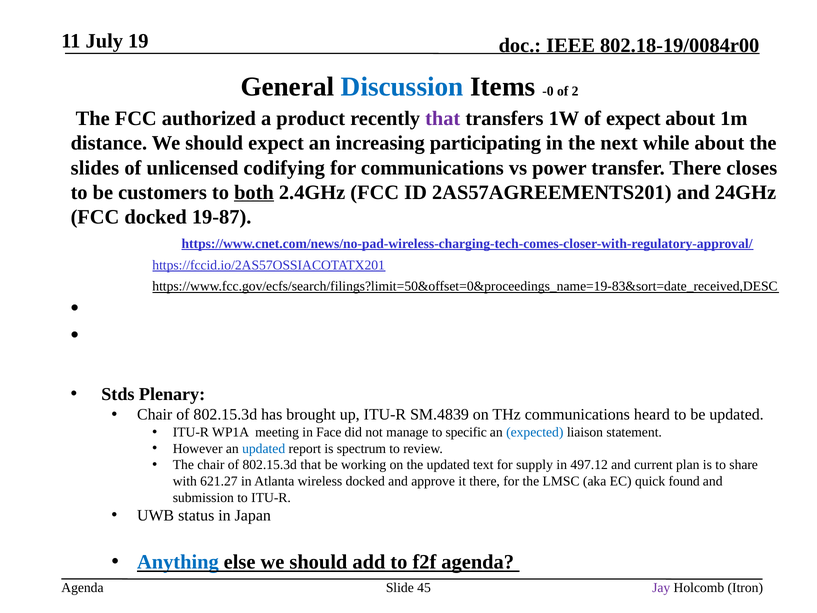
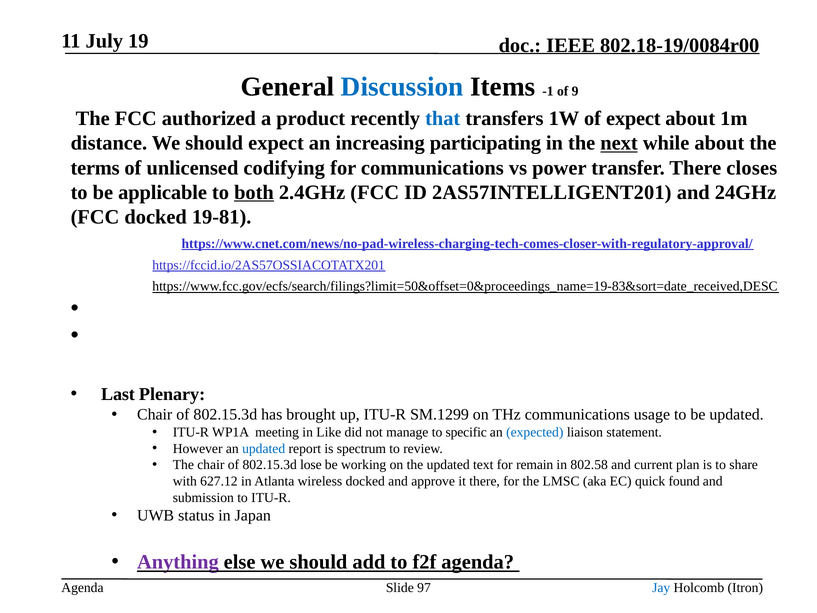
-0: -0 -> -1
2: 2 -> 9
that at (443, 119) colour: purple -> blue
next underline: none -> present
slides: slides -> terms
customers: customers -> applicable
2AS57AGREEMENTS201: 2AS57AGREEMENTS201 -> 2AS57INTELLIGENT201
19-87: 19-87 -> 19-81
Stds: Stds -> Last
SM.4839: SM.4839 -> SM.1299
heard: heard -> usage
Face: Face -> Like
802.15.3d that: that -> lose
supply: supply -> remain
497.12: 497.12 -> 802.58
621.27: 621.27 -> 627.12
Anything colour: blue -> purple
45: 45 -> 97
Jay colour: purple -> blue
